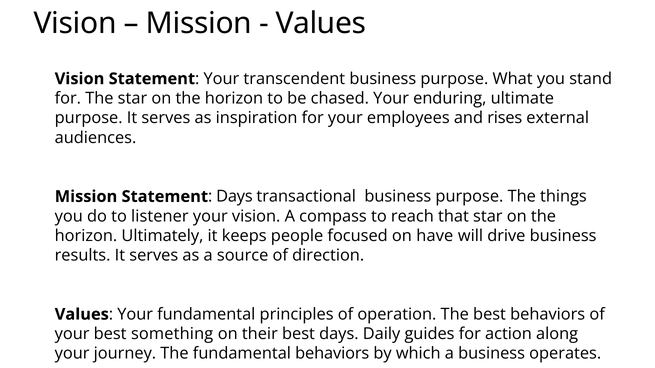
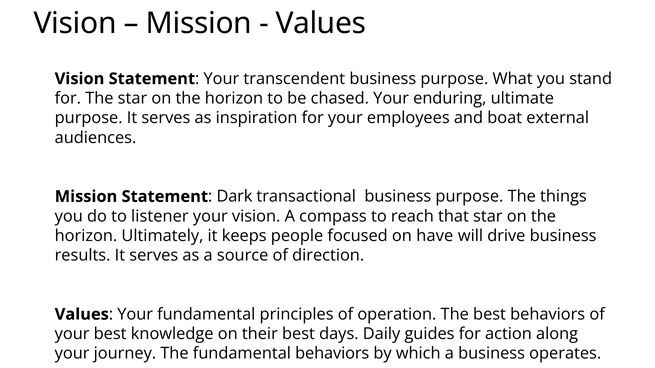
rises: rises -> boat
Statement Days: Days -> Dark
something: something -> knowledge
